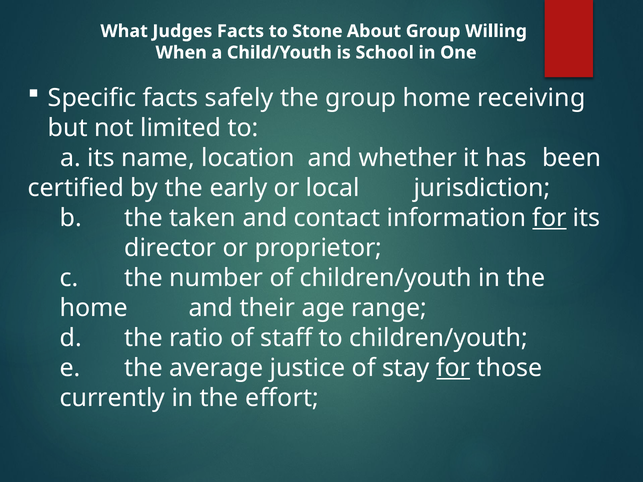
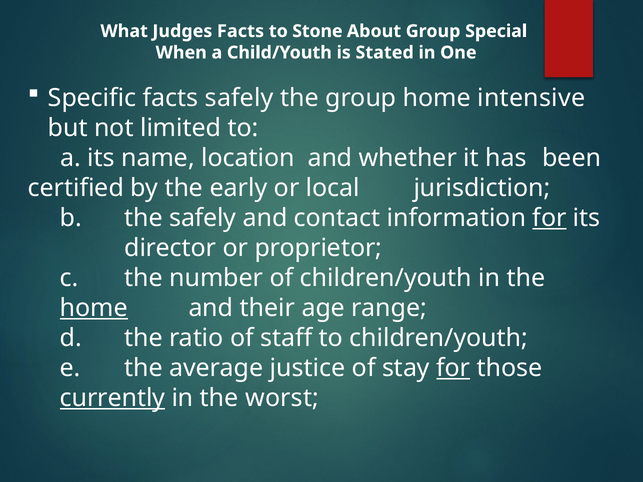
Willing: Willing -> Special
School: School -> Stated
receiving: receiving -> intensive
the taken: taken -> safely
home at (94, 308) underline: none -> present
currently underline: none -> present
effort: effort -> worst
